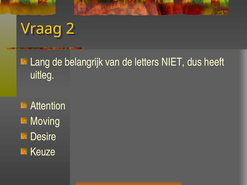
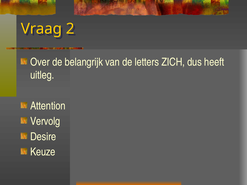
Lang: Lang -> Over
NIET: NIET -> ZICH
Moving: Moving -> Vervolg
